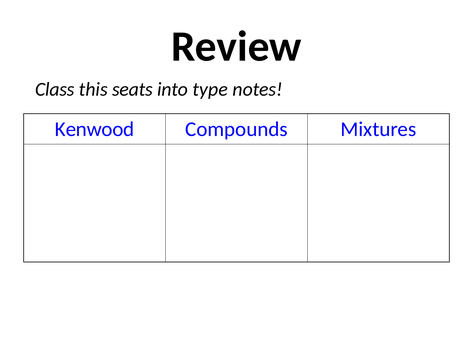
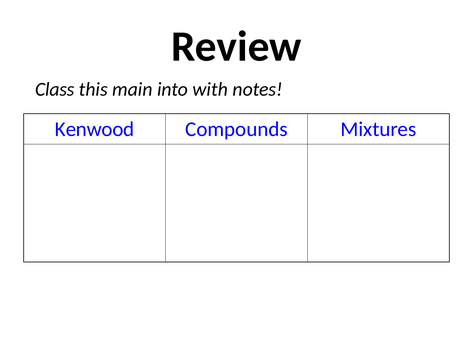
seats: seats -> main
type: type -> with
